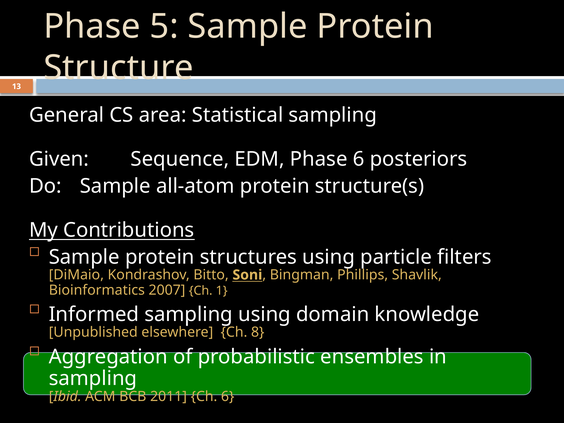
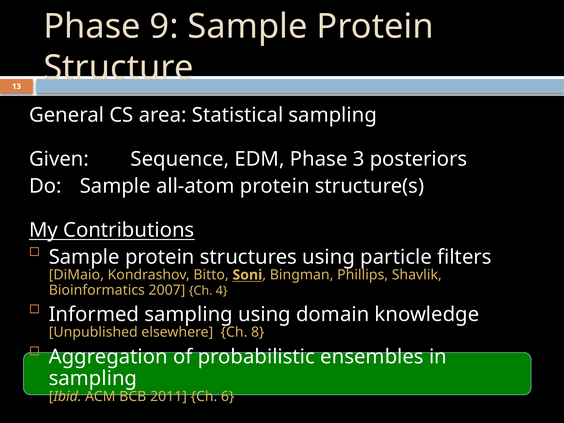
5: 5 -> 9
Phase 6: 6 -> 3
1: 1 -> 4
